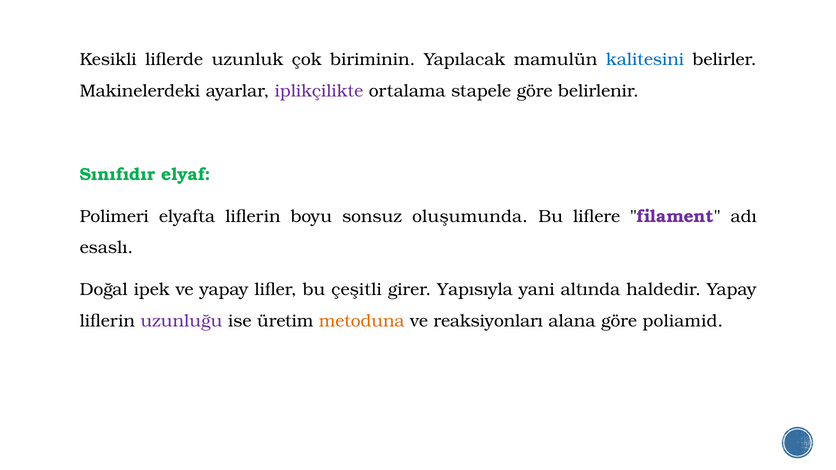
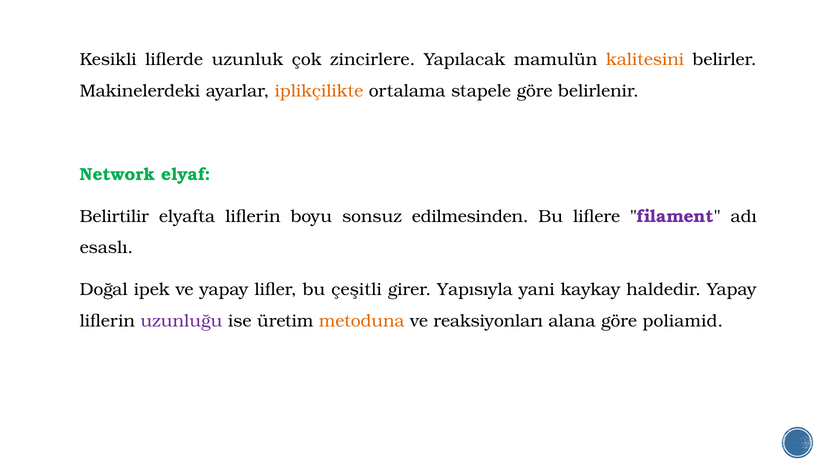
biriminin: biriminin -> zincirlere
kalitesini colour: blue -> orange
iplikçilikte colour: purple -> orange
Sınıfıdır: Sınıfıdır -> Network
Polimeri: Polimeri -> Belirtilir
oluşumunda: oluşumunda -> edilmesinden
altında: altında -> kaykay
